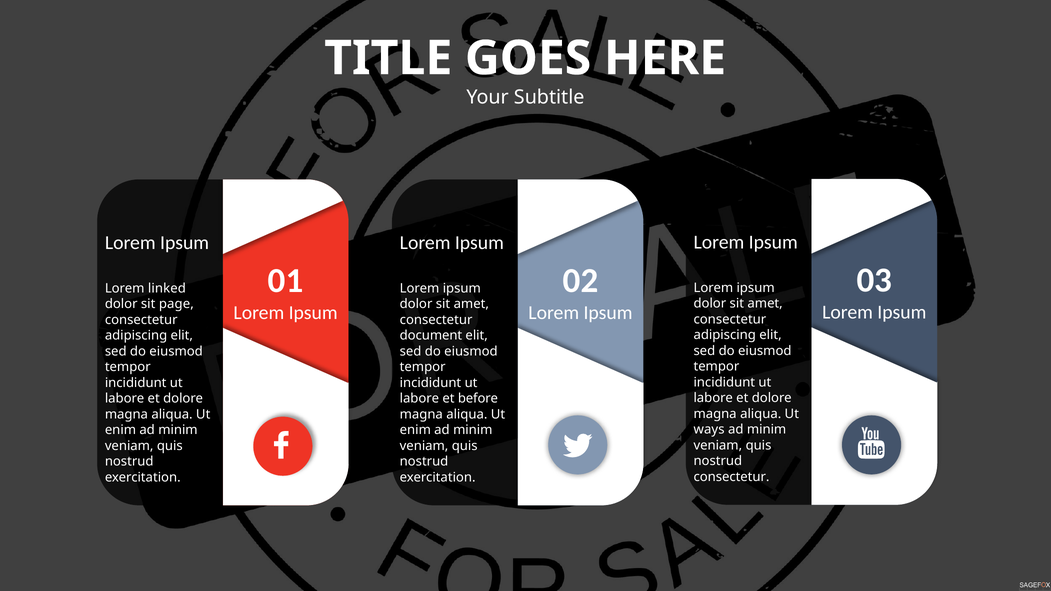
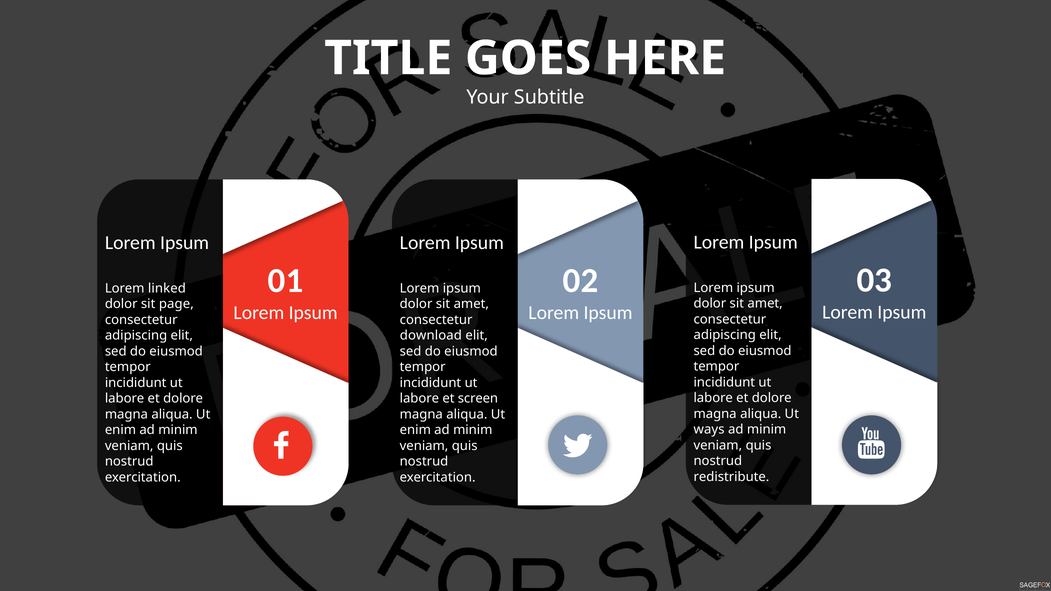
document: document -> download
before: before -> screen
consectetur at (731, 477): consectetur -> redistribute
